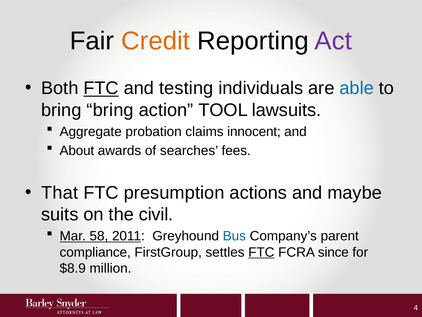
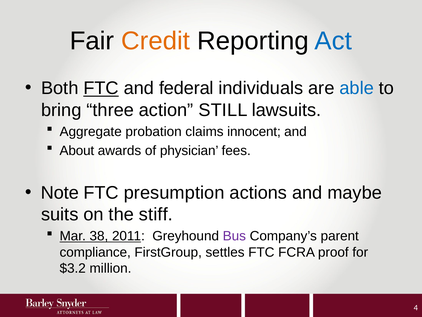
Act colour: purple -> blue
testing: testing -> federal
bring bring: bring -> three
TOOL: TOOL -> STILL
searches: searches -> physician
That: That -> Note
civil: civil -> stiff
58: 58 -> 38
Bus colour: blue -> purple
FTC at (261, 252) underline: present -> none
since: since -> proof
$8.9: $8.9 -> $3.2
